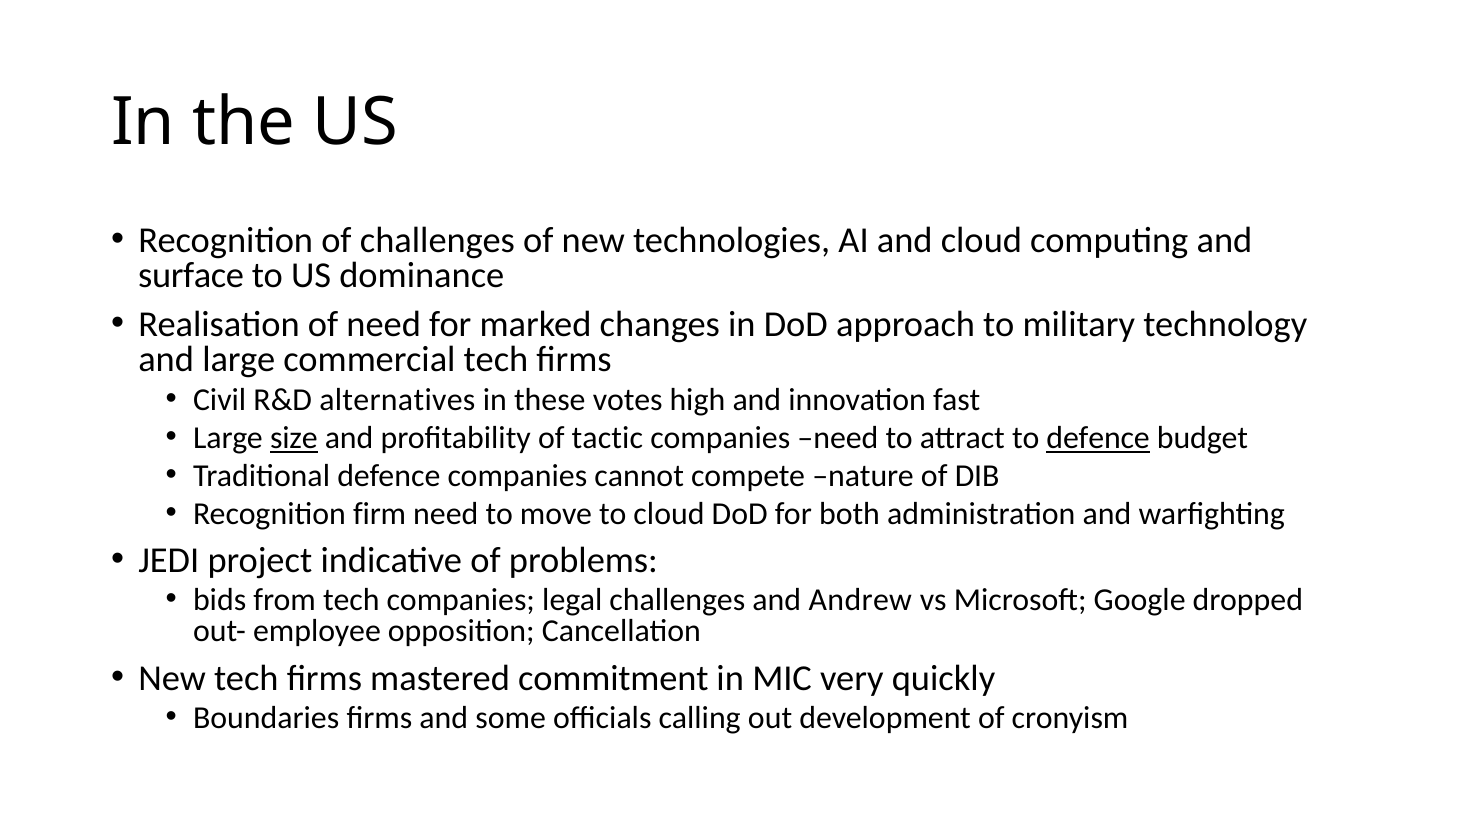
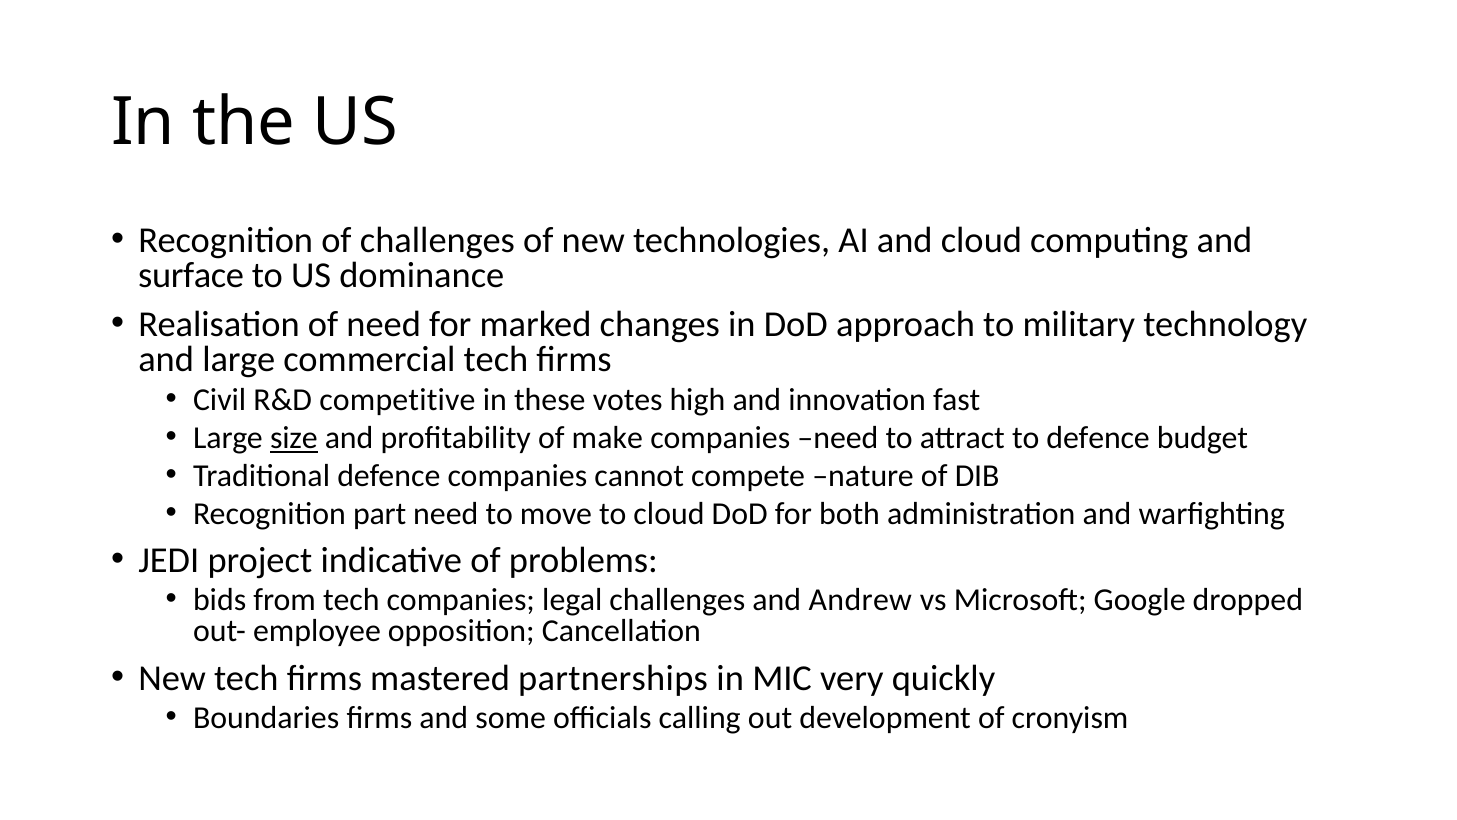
alternatives: alternatives -> competitive
tactic: tactic -> make
defence at (1098, 438) underline: present -> none
firm: firm -> part
commitment: commitment -> partnerships
